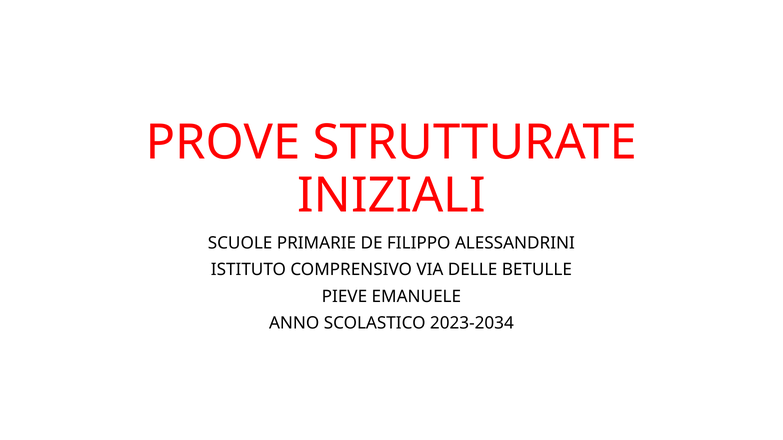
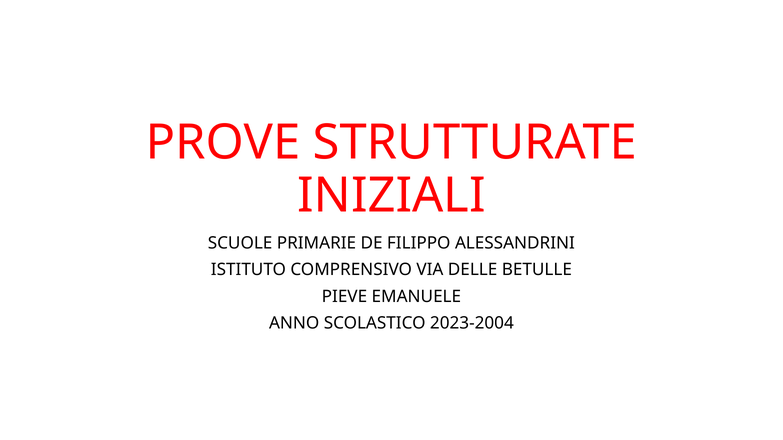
2023-2034: 2023-2034 -> 2023-2004
